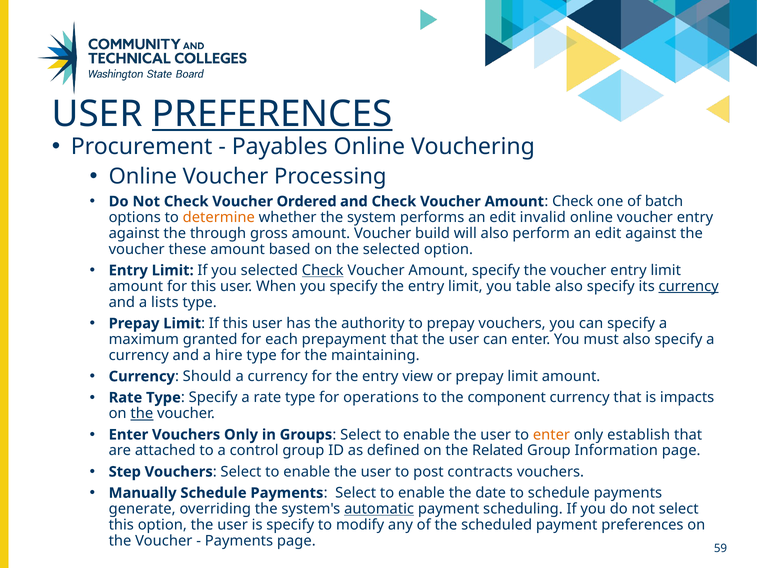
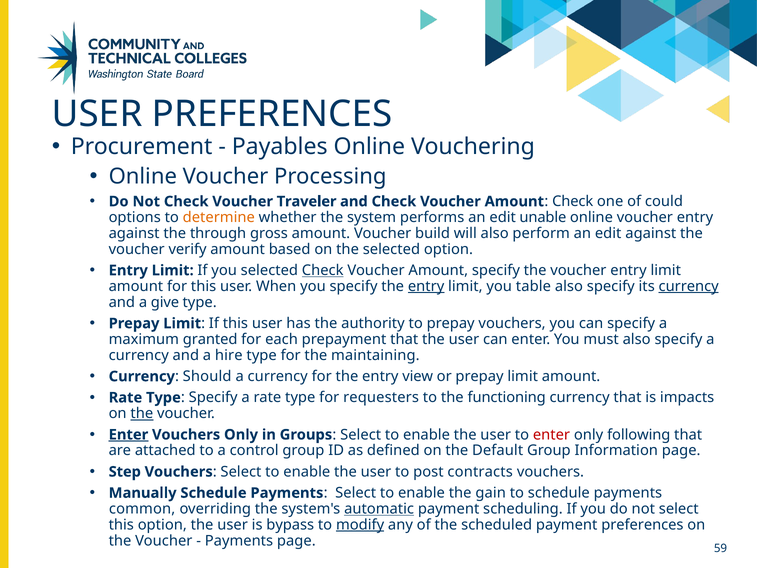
PREFERENCES at (272, 114) underline: present -> none
Ordered: Ordered -> Traveler
batch: batch -> could
invalid: invalid -> unable
these: these -> verify
entry at (426, 286) underline: none -> present
lists: lists -> give
operations: operations -> requesters
component: component -> functioning
Enter at (128, 434) underline: none -> present
enter at (551, 434) colour: orange -> red
establish: establish -> following
Related: Related -> Default
date: date -> gain
generate: generate -> common
is specify: specify -> bypass
modify underline: none -> present
